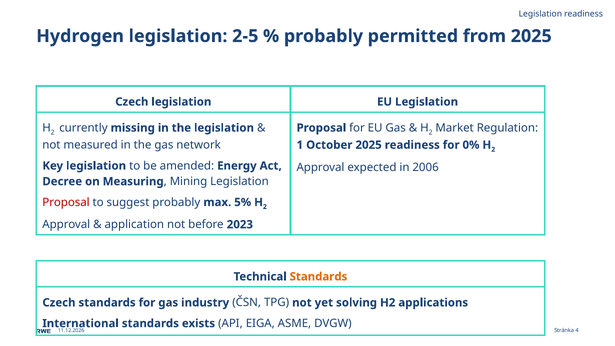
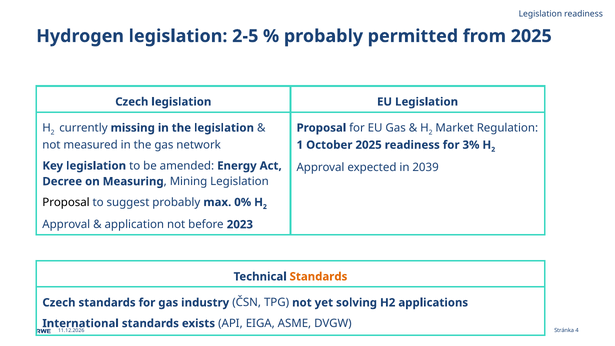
0%: 0% -> 3%
2006: 2006 -> 2039
Proposal at (66, 202) colour: red -> black
5%: 5% -> 0%
